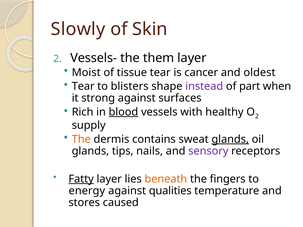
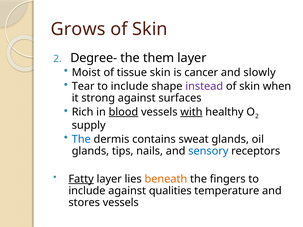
Slowly: Slowly -> Grows
Vessels-: Vessels- -> Degree-
tissue tear: tear -> skin
oldest: oldest -> slowly
blisters at (130, 86): blisters -> include
part at (250, 86): part -> skin
with underline: none -> present
The at (81, 139) colour: orange -> blue
glands at (230, 139) underline: present -> none
sensory colour: purple -> blue
energy at (87, 191): energy -> include
stores caused: caused -> vessels
